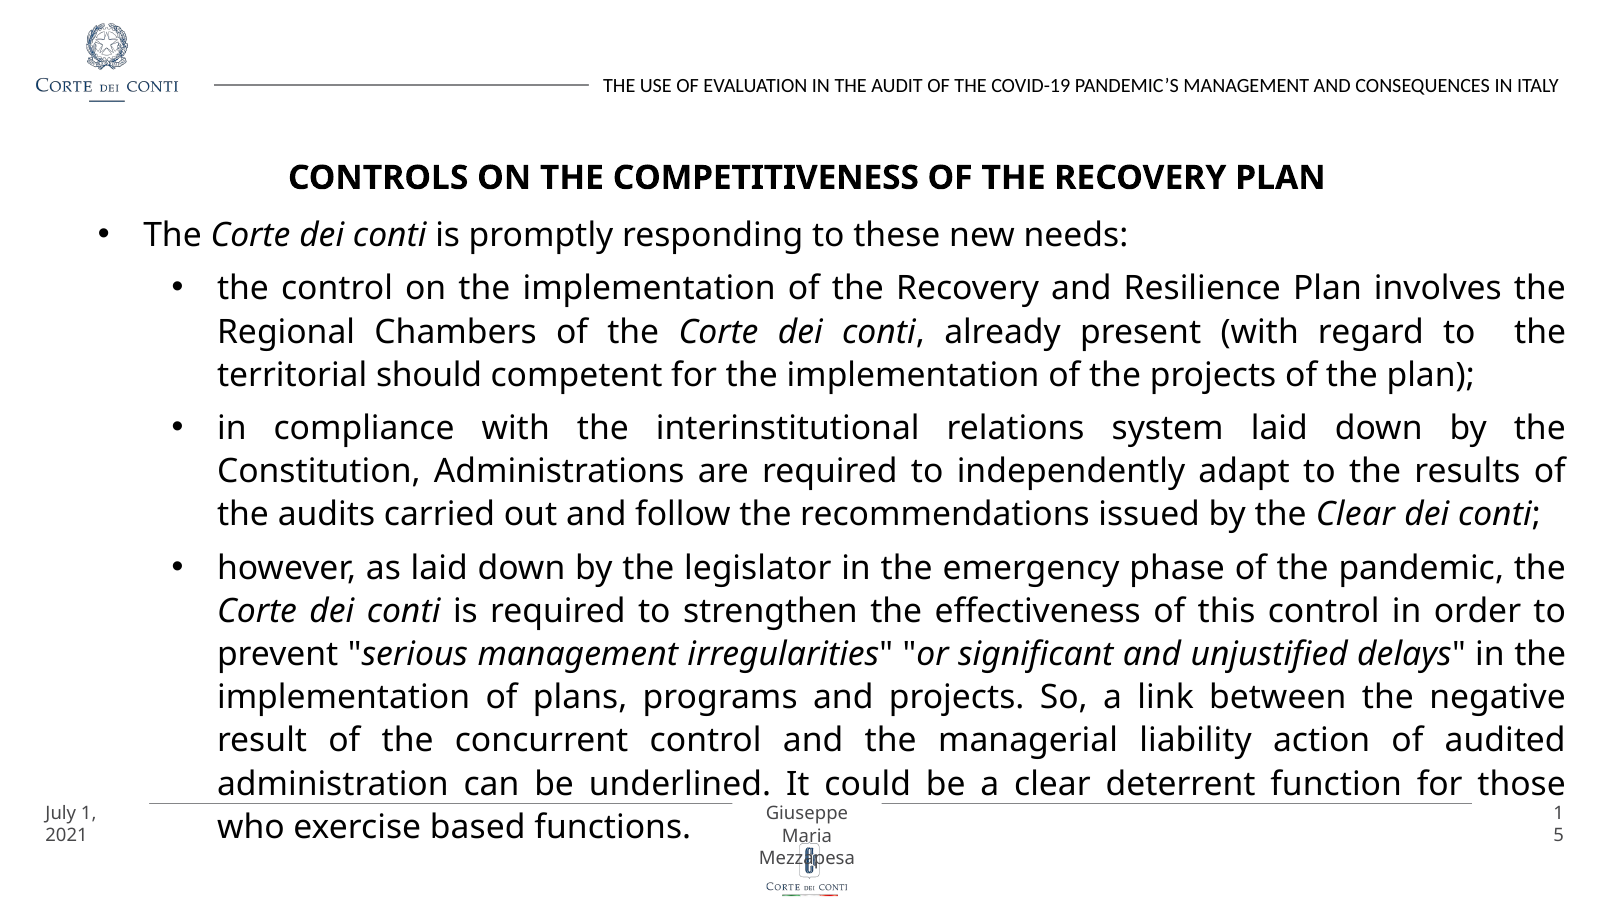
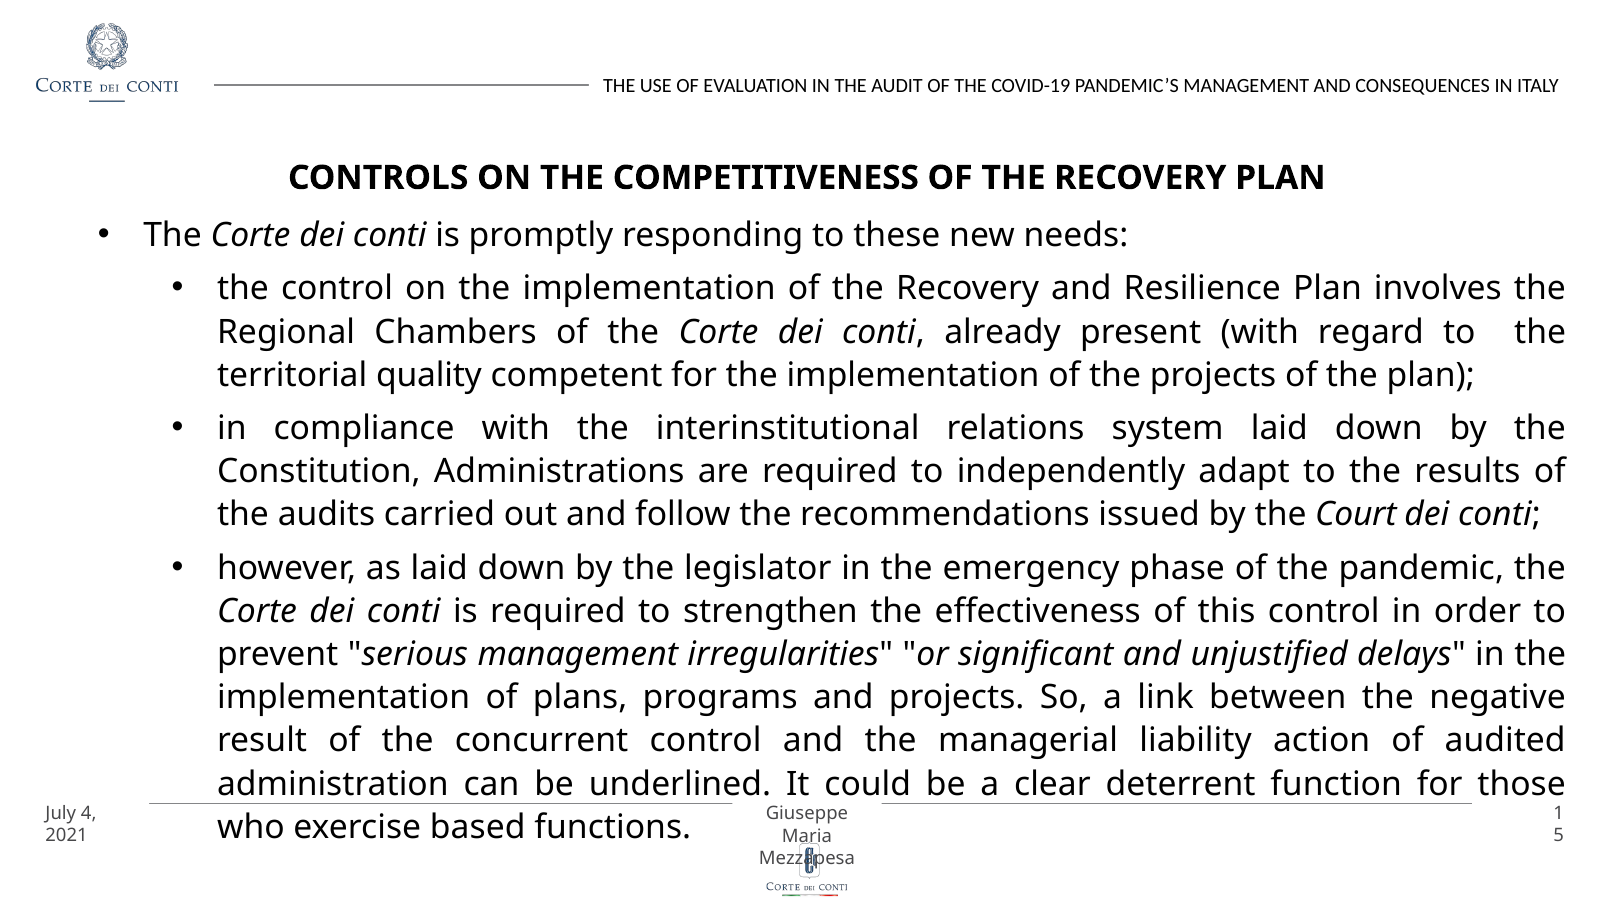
should: should -> quality
the Clear: Clear -> Court
July 1: 1 -> 4
